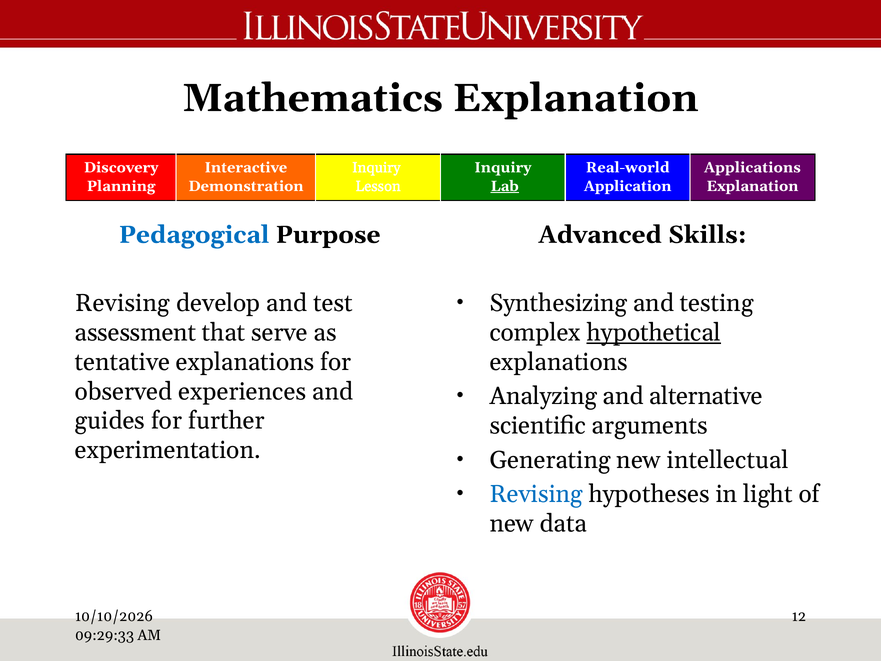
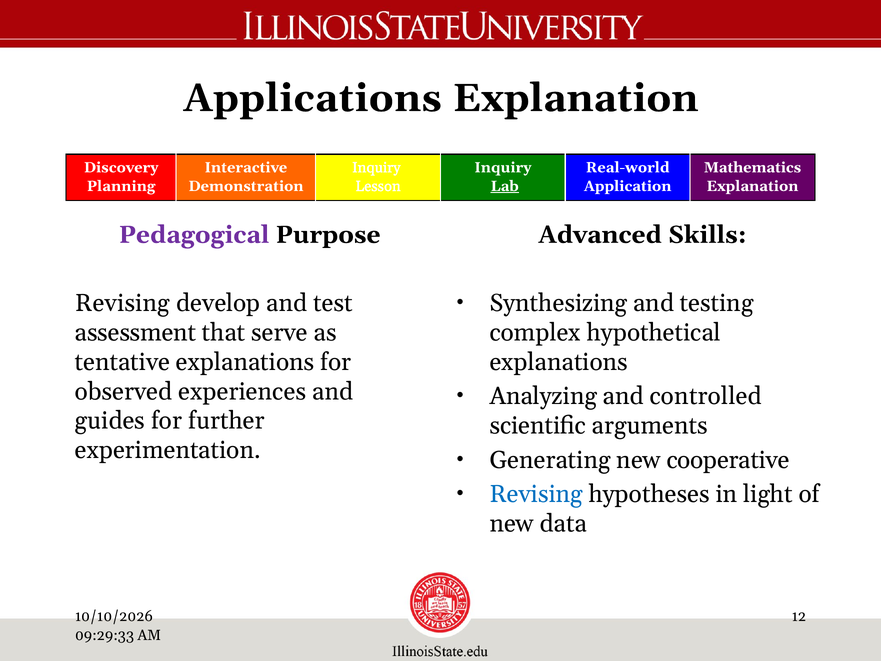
Mathematics: Mathematics -> Applications
Applications: Applications -> Mathematics
Pedagogical colour: blue -> purple
hypothetical underline: present -> none
alternative: alternative -> controlled
intellectual: intellectual -> cooperative
